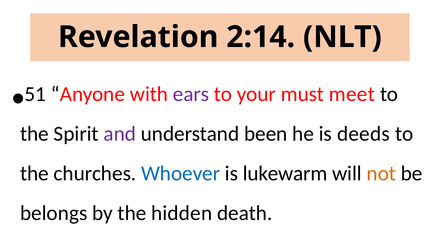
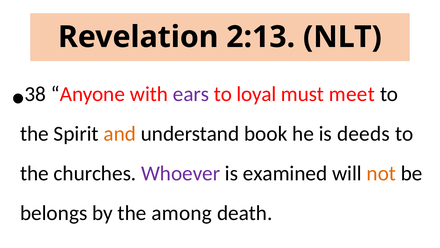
2:14: 2:14 -> 2:13
51: 51 -> 38
your: your -> loyal
and colour: purple -> orange
been: been -> book
Whoever colour: blue -> purple
lukewarm: lukewarm -> examined
hidden: hidden -> among
